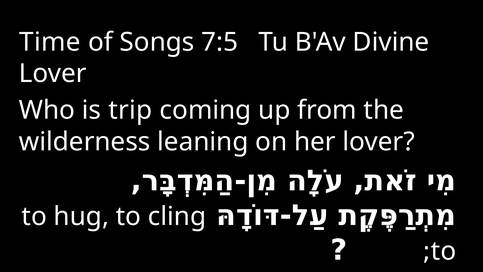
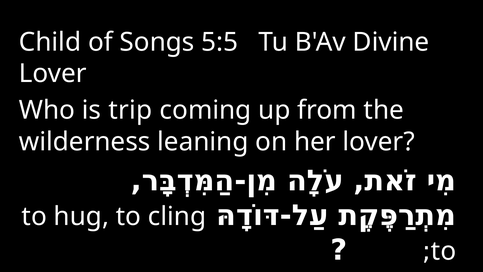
Time: Time -> Child
7:5: 7:5 -> 5:5
